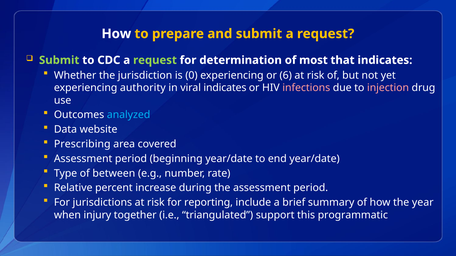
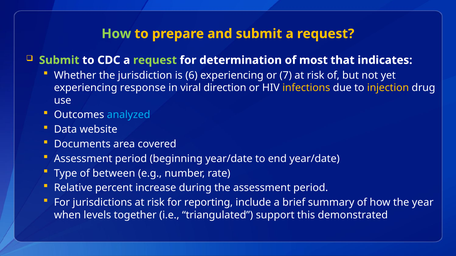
How at (116, 34) colour: white -> light green
0: 0 -> 6
6: 6 -> 7
authority: authority -> response
viral indicates: indicates -> direction
infections colour: pink -> yellow
injection colour: pink -> yellow
Prescribing: Prescribing -> Documents
injury: injury -> levels
programmatic: programmatic -> demonstrated
